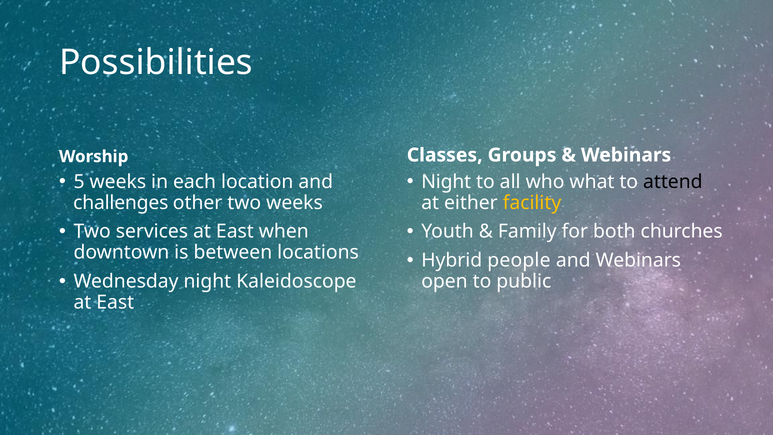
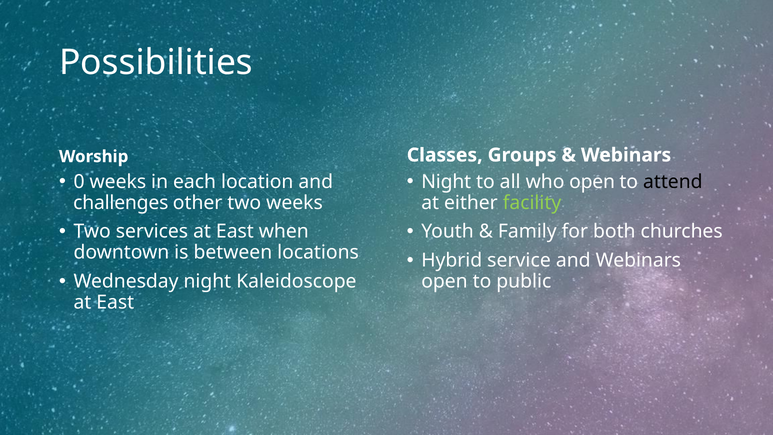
5: 5 -> 0
who what: what -> open
facility colour: yellow -> light green
people: people -> service
